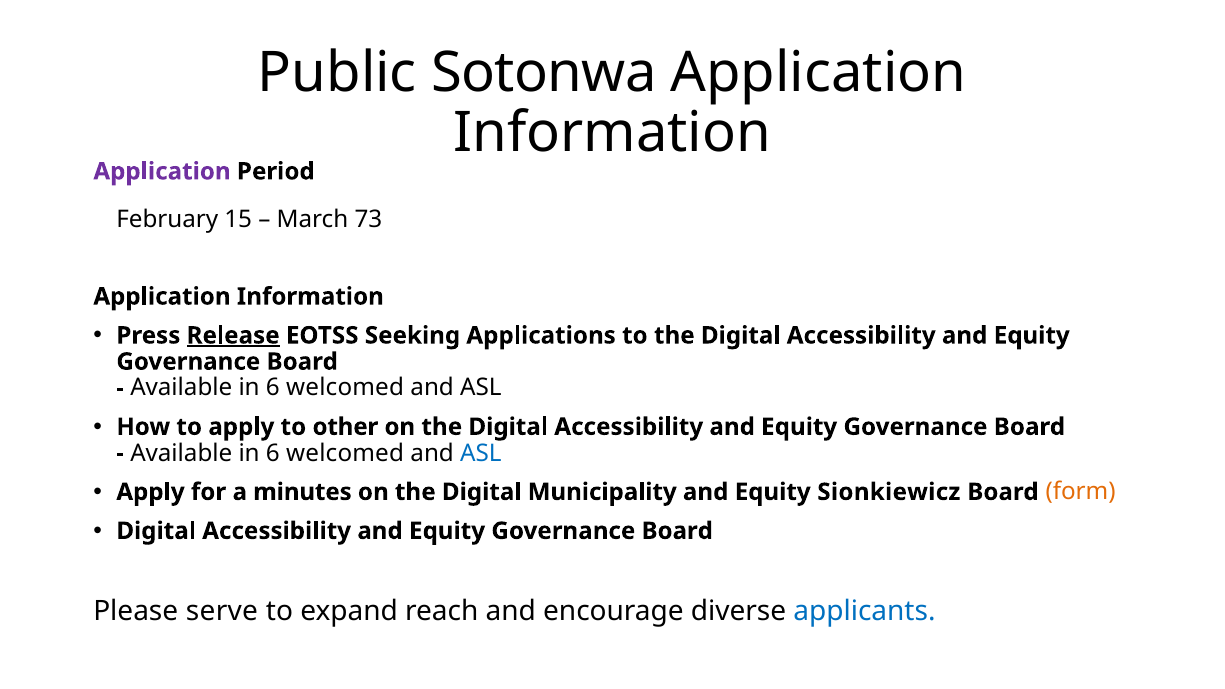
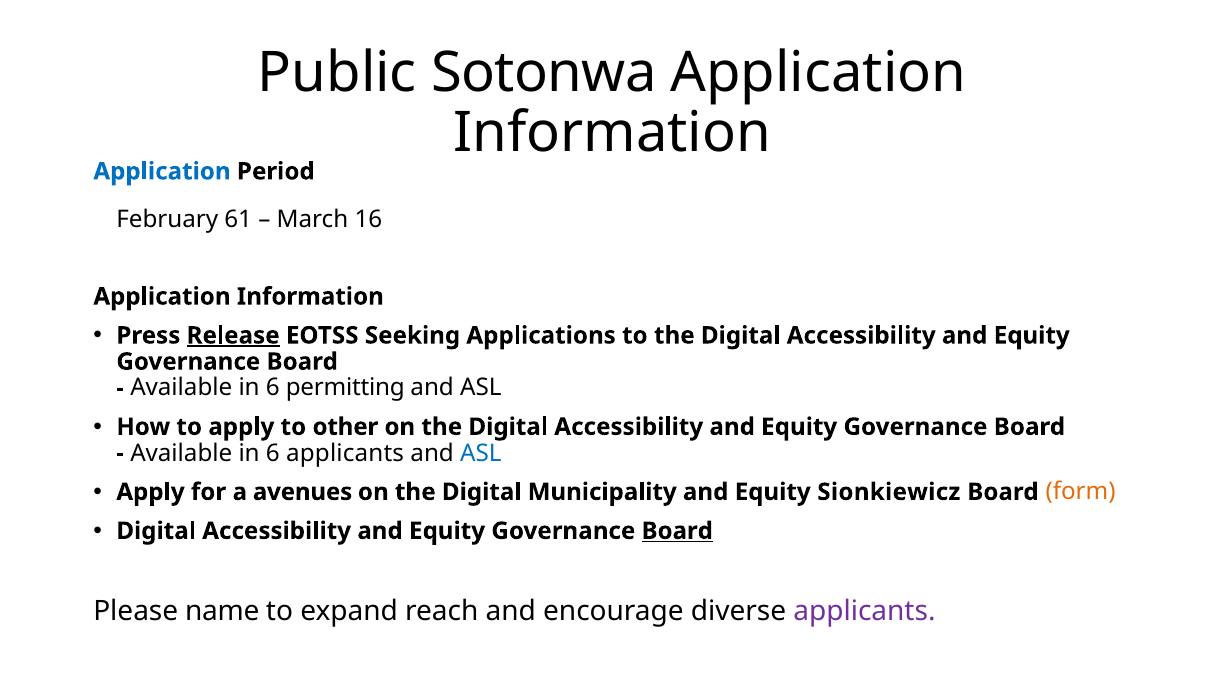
Application at (162, 171) colour: purple -> blue
15: 15 -> 61
73: 73 -> 16
welcomed at (345, 388): welcomed -> permitting
welcomed at (345, 453): welcomed -> applicants
minutes: minutes -> avenues
Board at (677, 531) underline: none -> present
serve: serve -> name
applicants at (864, 611) colour: blue -> purple
